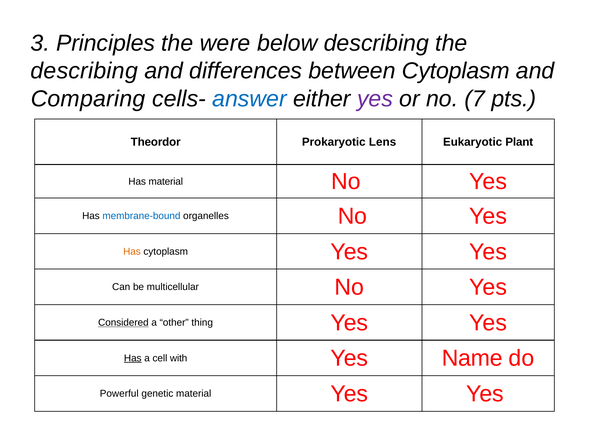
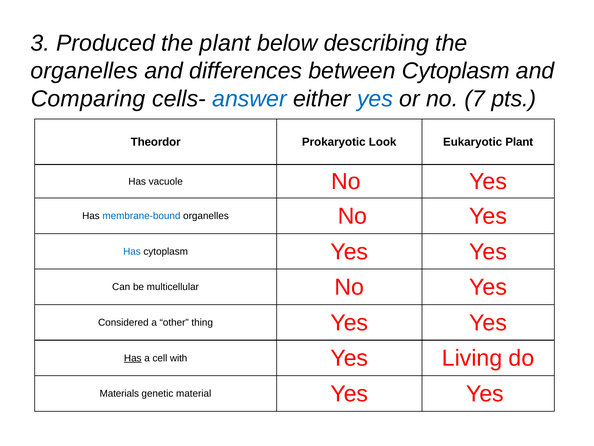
Principles: Principles -> Produced
the were: were -> plant
describing at (84, 71): describing -> organelles
yes at (375, 99) colour: purple -> blue
Lens: Lens -> Look
Has material: material -> vacuole
Has at (132, 251) colour: orange -> blue
Considered underline: present -> none
Name: Name -> Living
Powerful: Powerful -> Materials
